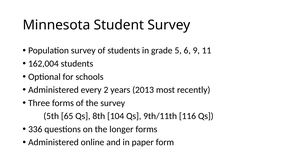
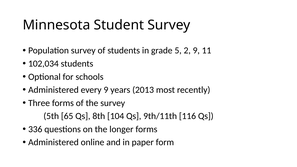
6: 6 -> 2
162,004: 162,004 -> 102,034
every 2: 2 -> 9
